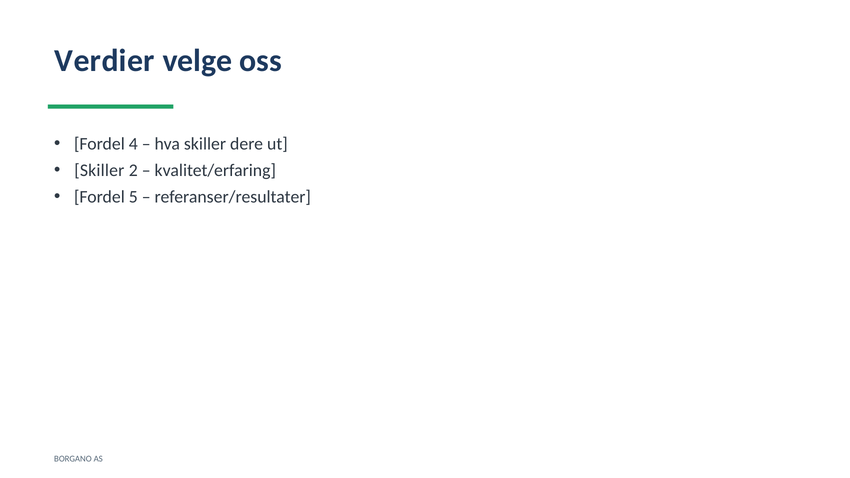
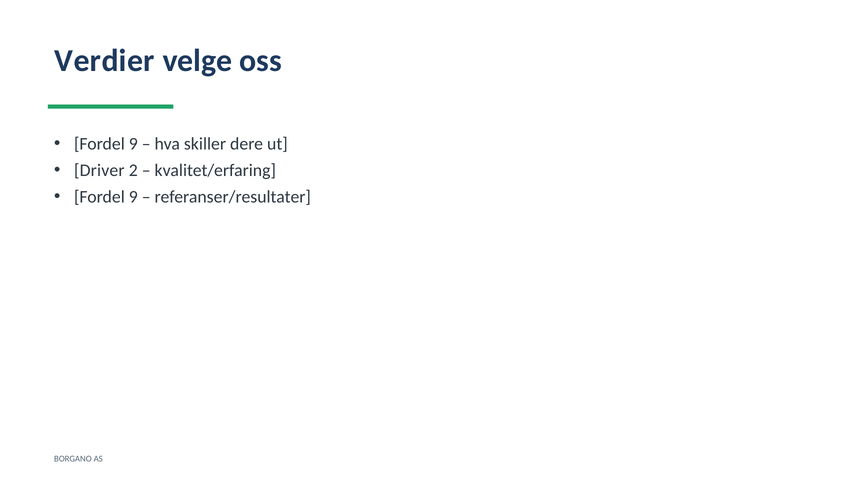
4 at (133, 144): 4 -> 9
Skiller at (99, 171): Skiller -> Driver
5 at (133, 197): 5 -> 9
